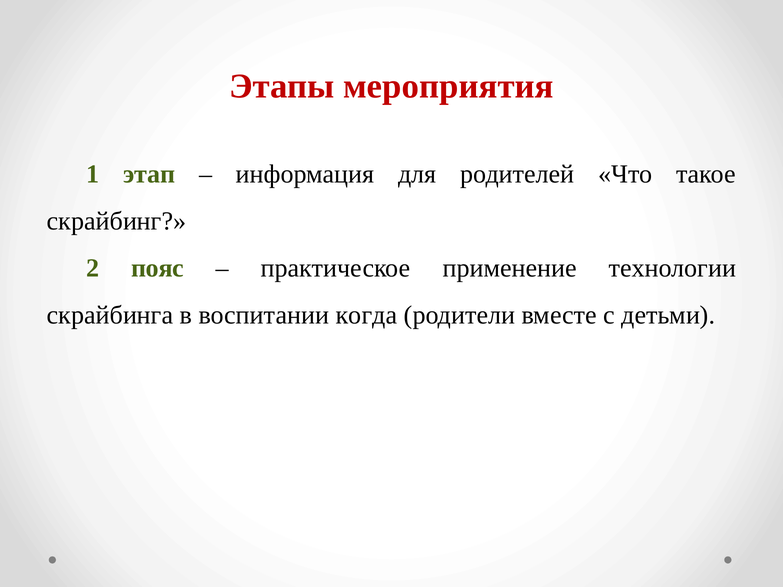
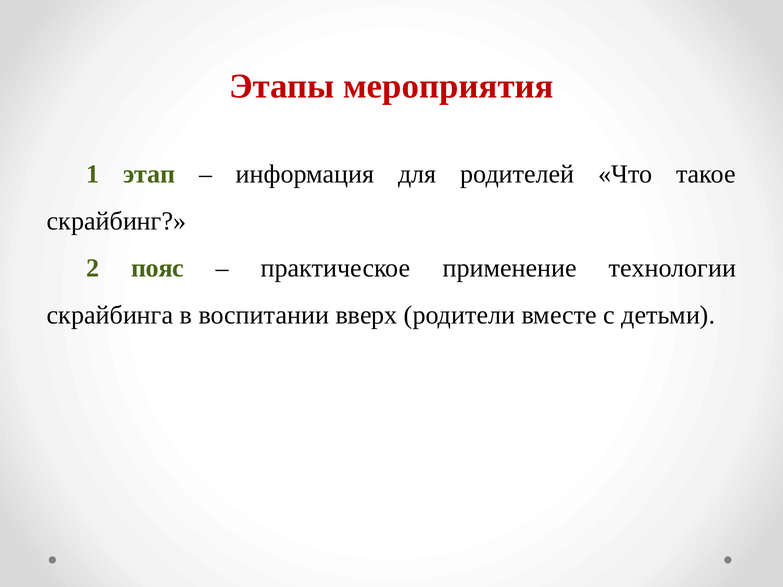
когда: когда -> вверх
